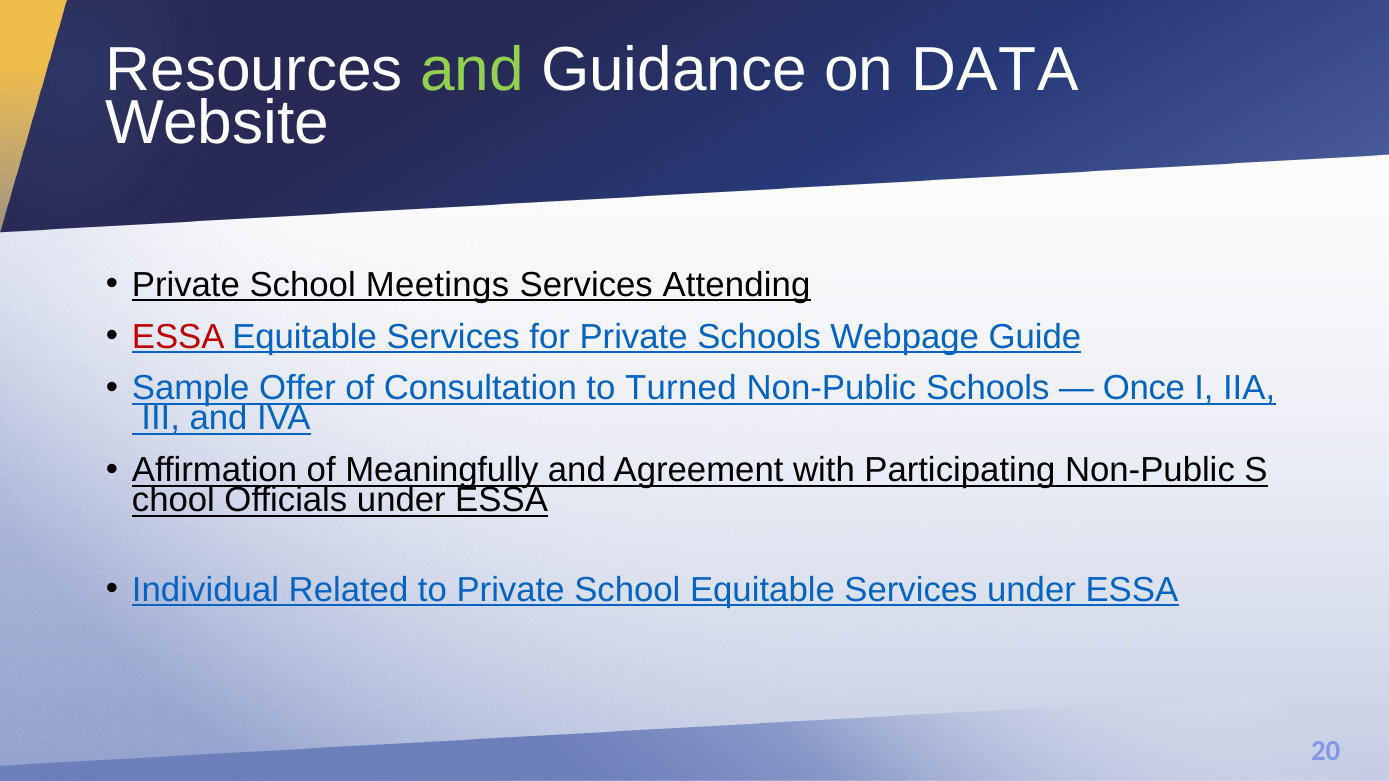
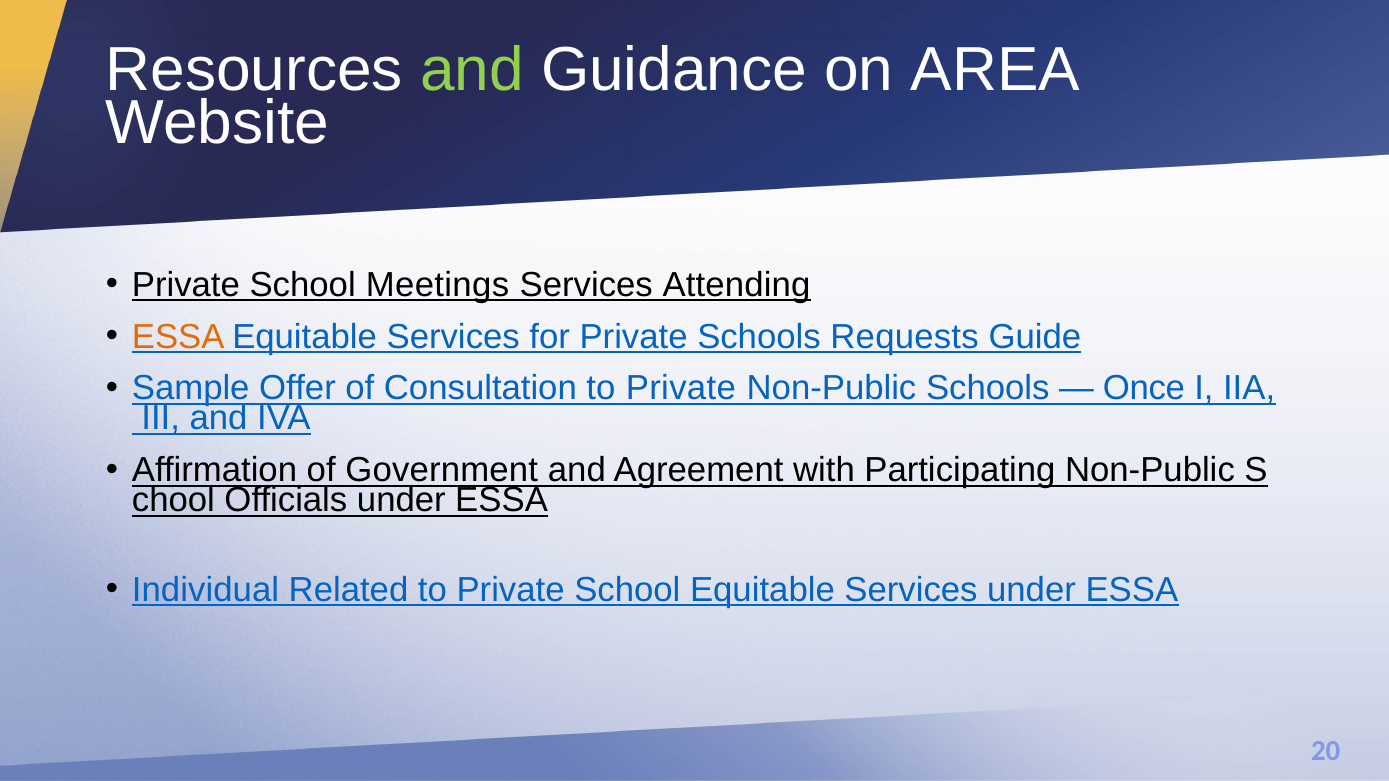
DATA: DATA -> AREA
ESSA at (178, 337) colour: red -> orange
Webpage: Webpage -> Requests
Consultation to Turned: Turned -> Private
Meaningfully: Meaningfully -> Government
